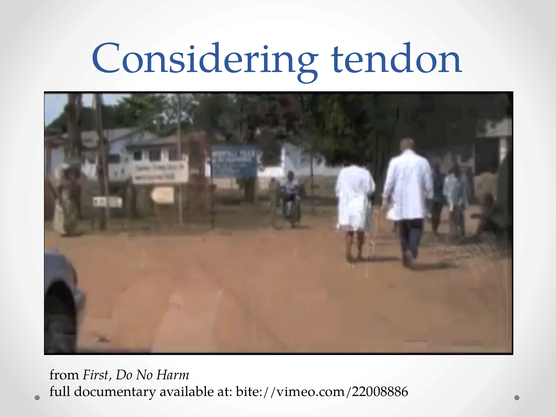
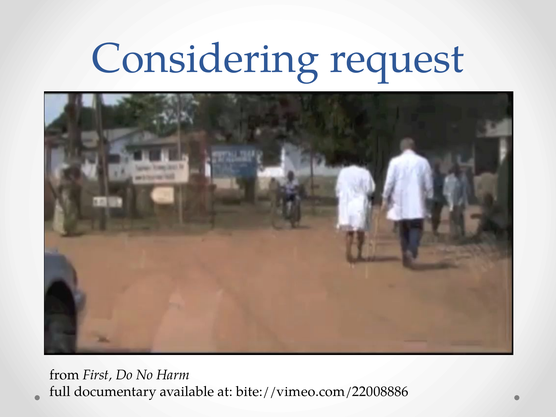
tendon: tendon -> request
